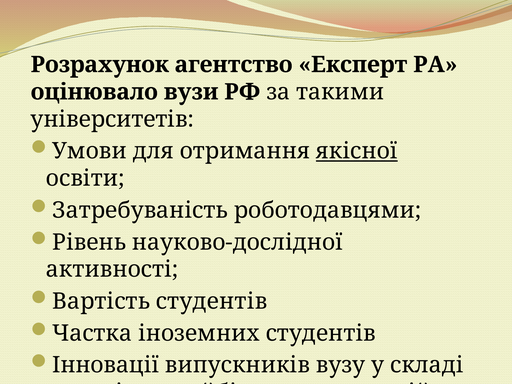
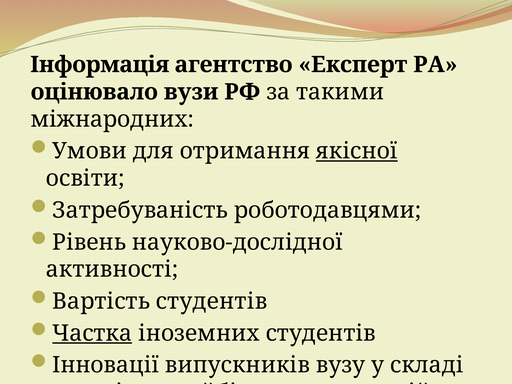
Розрахунок: Розрахунок -> Інформація
університетів: університетів -> міжнародних
Частка underline: none -> present
